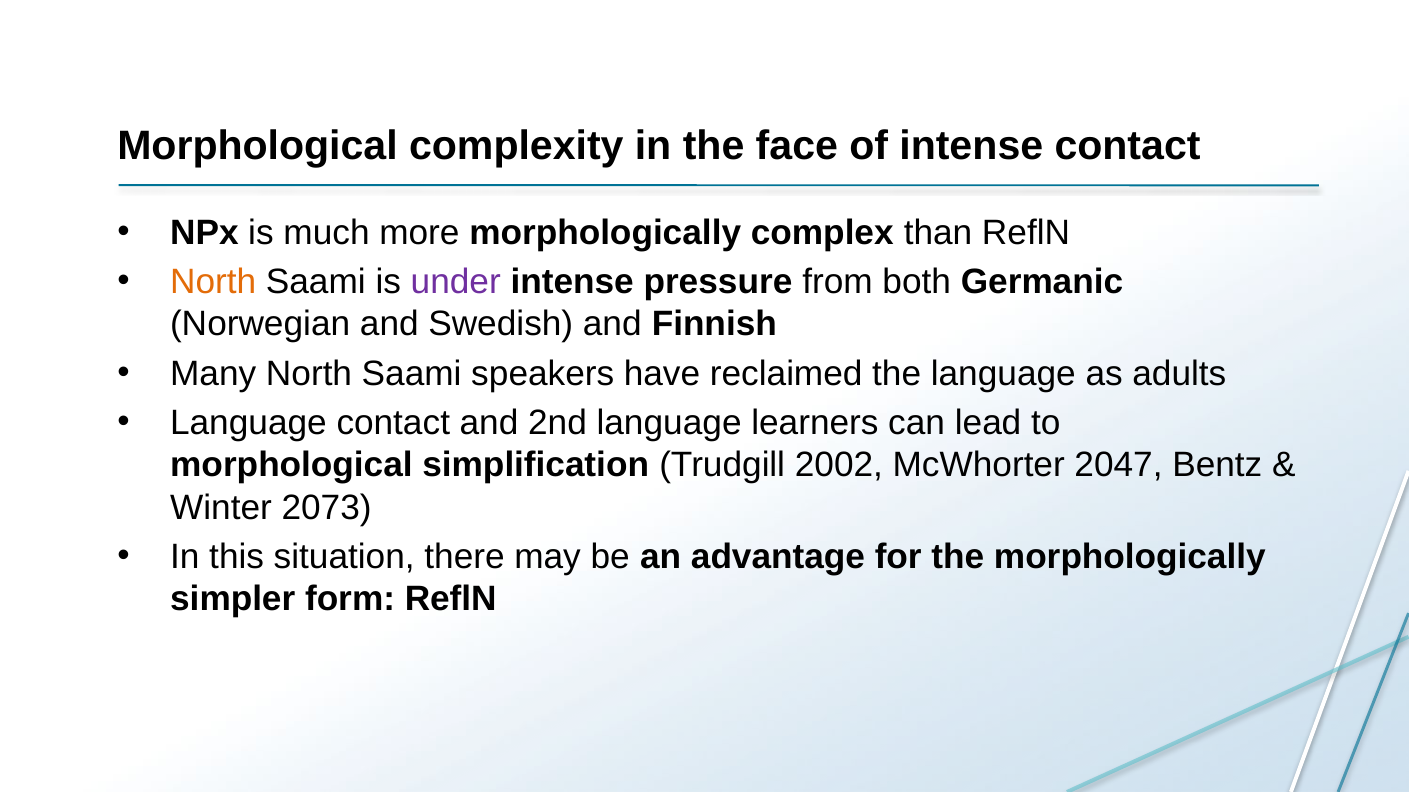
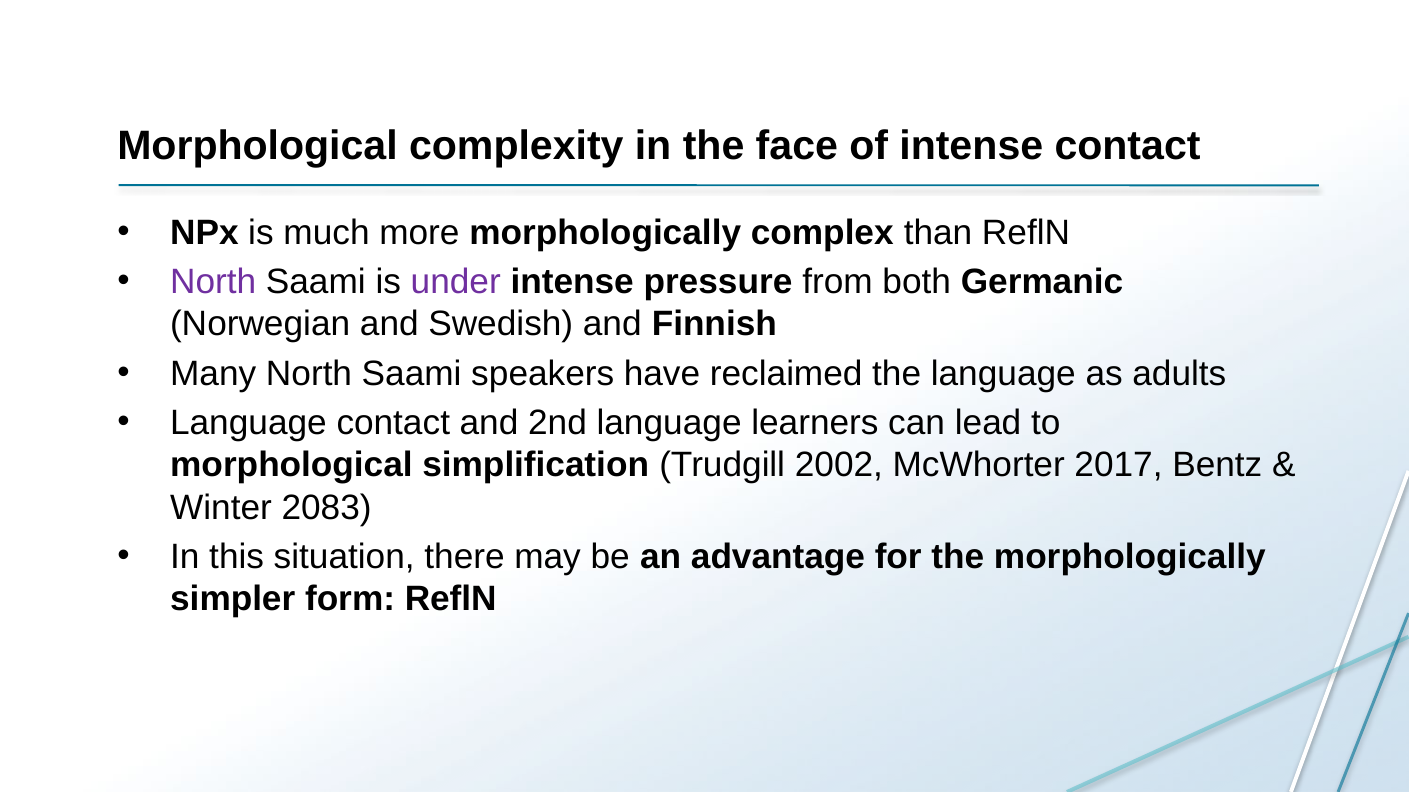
North at (213, 282) colour: orange -> purple
2047: 2047 -> 2017
2073: 2073 -> 2083
